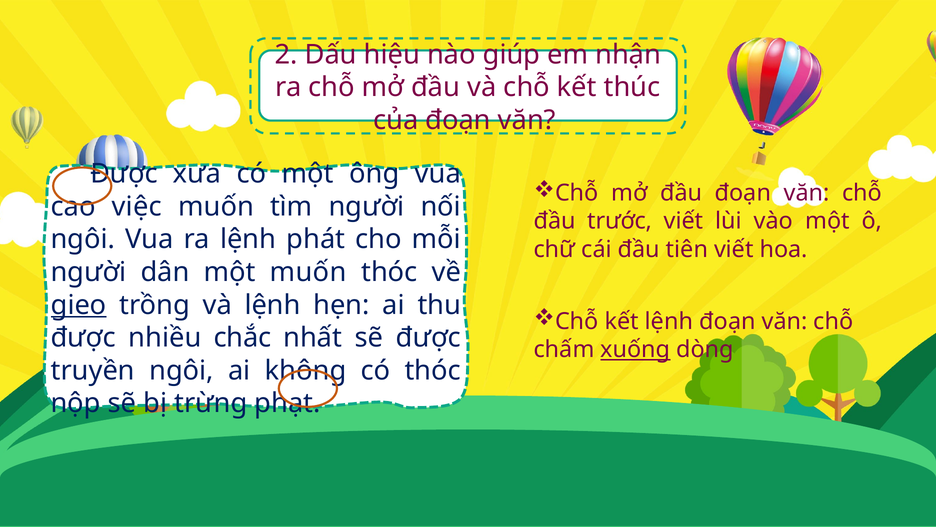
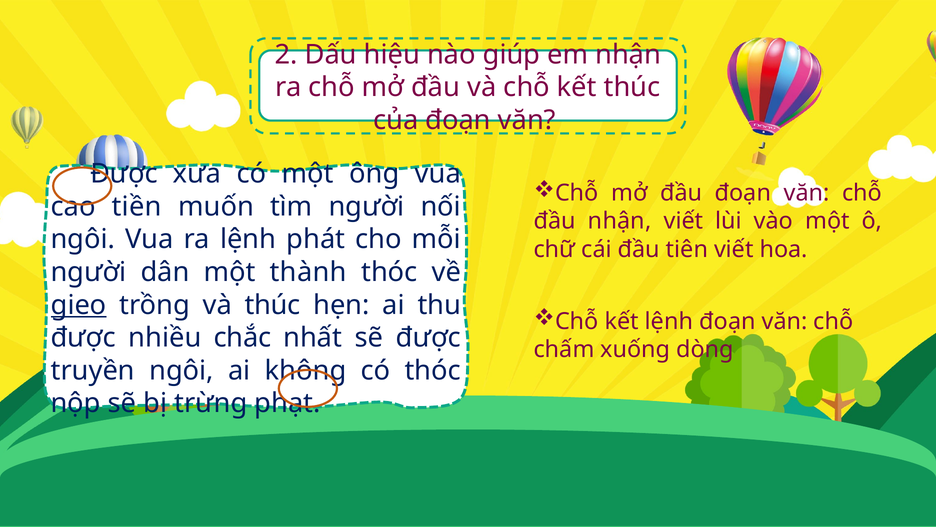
việc: việc -> tiền
đầu trước: trước -> nhận
một muốn: muốn -> thành
và lệnh: lệnh -> thúc
xuống underline: present -> none
